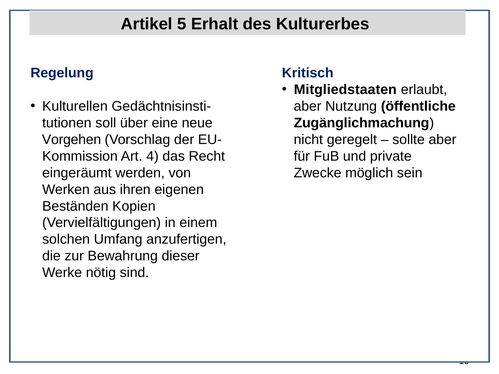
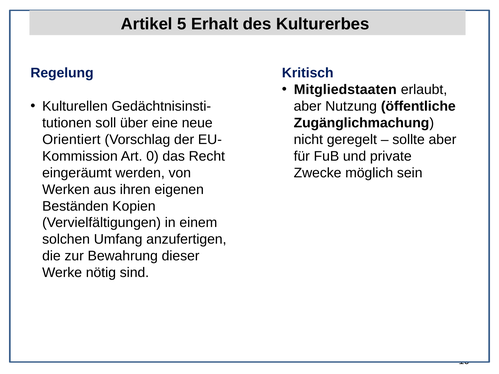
Vorgehen: Vorgehen -> Orientiert
4: 4 -> 0
